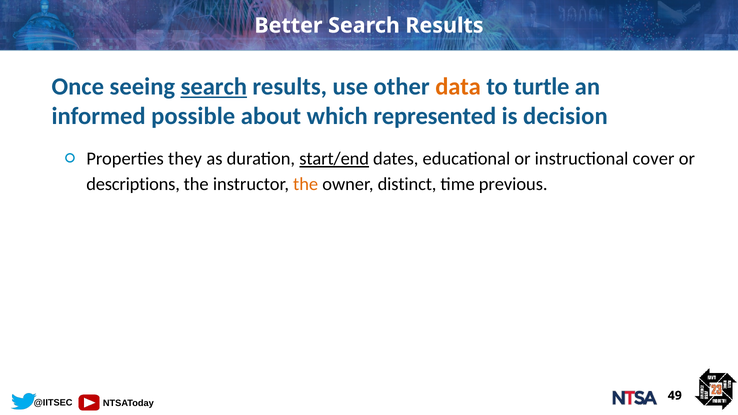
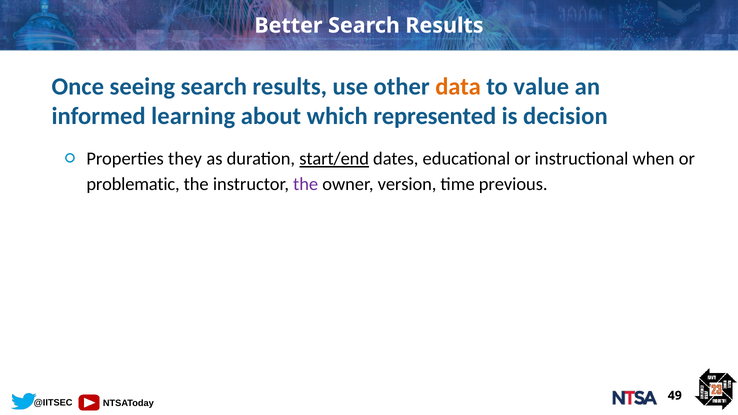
search at (214, 87) underline: present -> none
turtle: turtle -> value
possible: possible -> learning
cover: cover -> when
descriptions: descriptions -> problematic
the at (306, 184) colour: orange -> purple
distinct: distinct -> version
